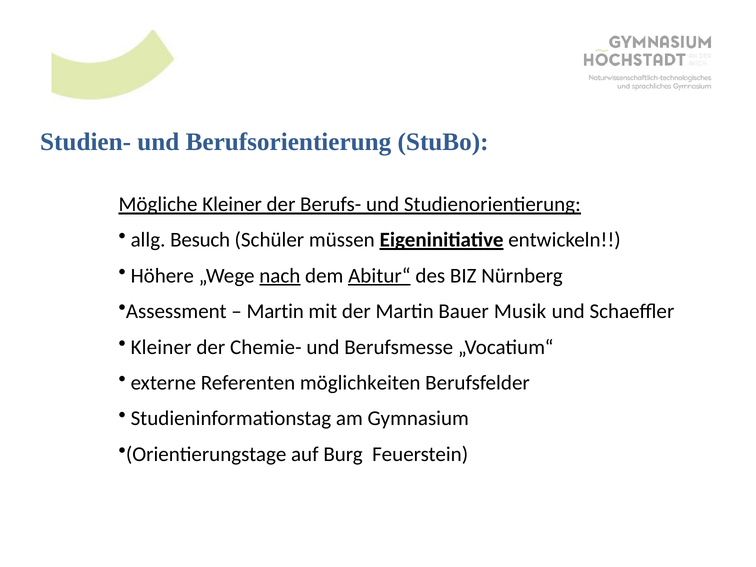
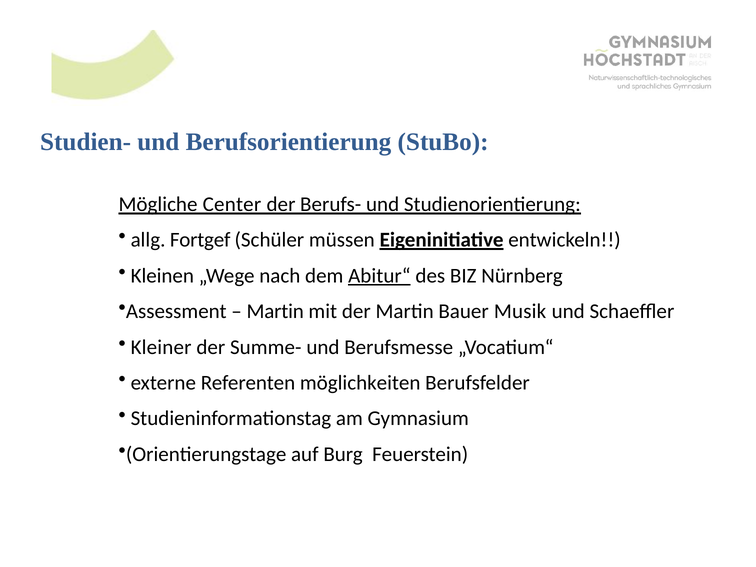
Mögliche Kleiner: Kleiner -> Center
Besuch: Besuch -> Fortgef
Höhere: Höhere -> Kleinen
nach underline: present -> none
Chemie-: Chemie- -> Summe-
